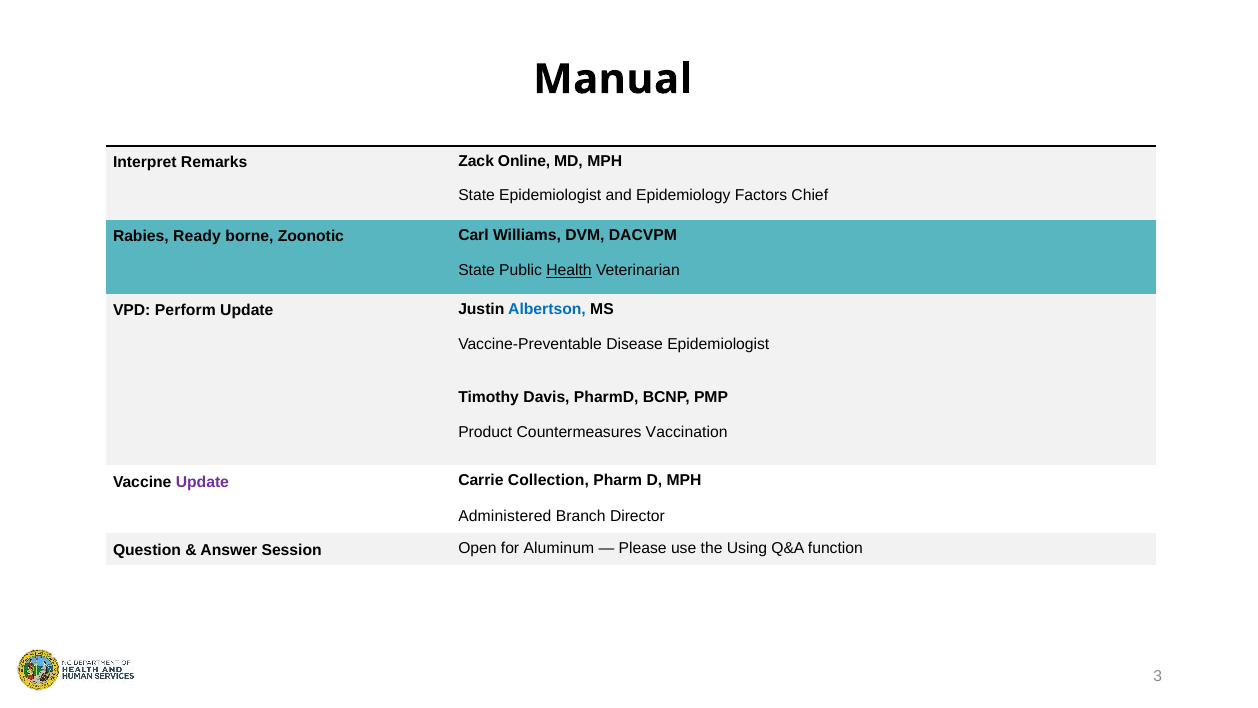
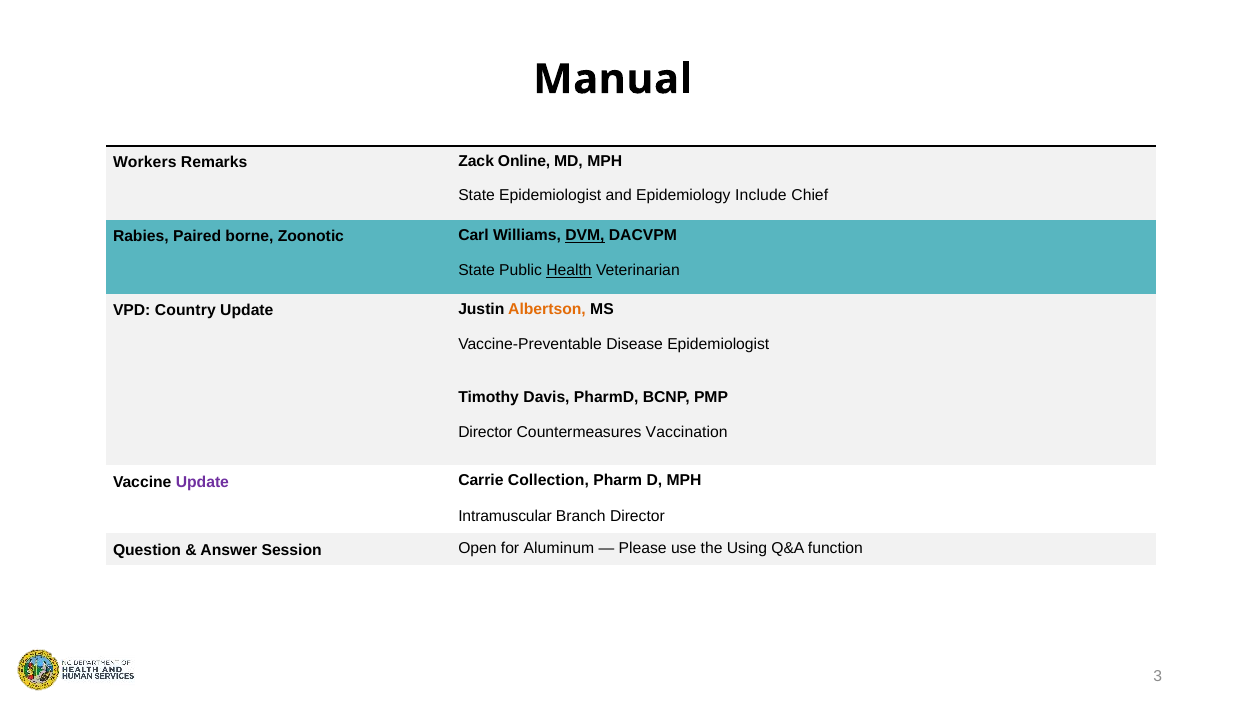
Interpret: Interpret -> Workers
Factors: Factors -> Include
Ready: Ready -> Paired
DVM underline: none -> present
Perform: Perform -> Country
Albertson colour: blue -> orange
Product at (485, 433): Product -> Director
Administered: Administered -> Intramuscular
